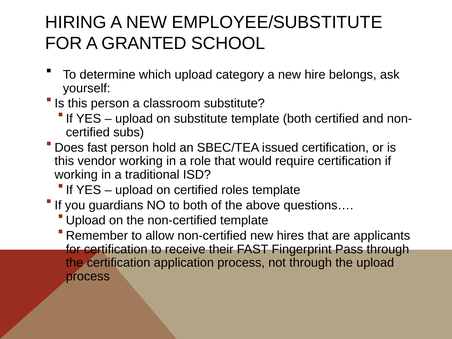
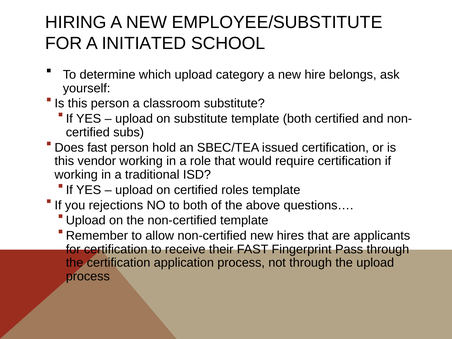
GRANTED: GRANTED -> INITIATED
guardians: guardians -> rejections
